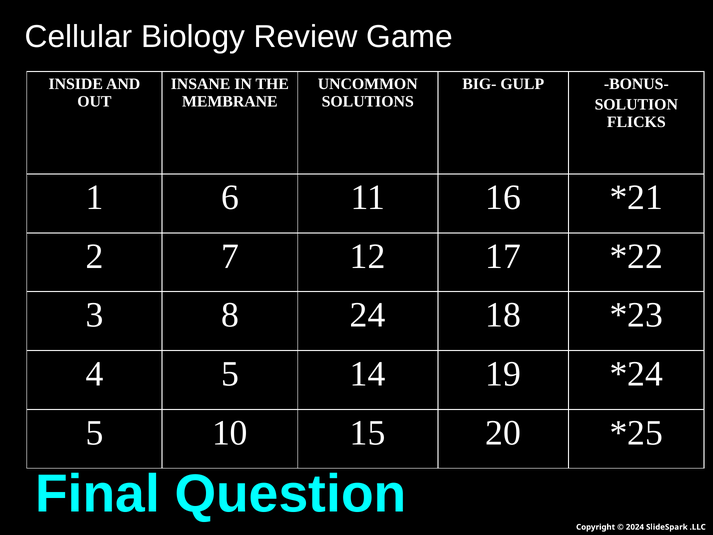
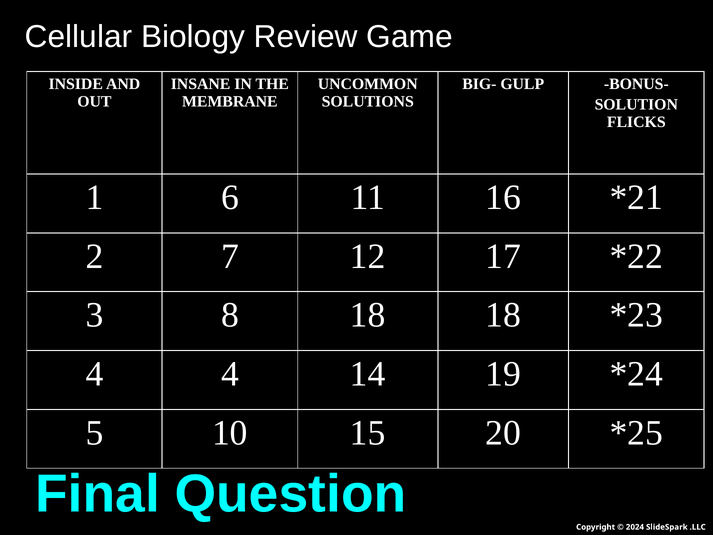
8 24: 24 -> 18
4 5: 5 -> 4
